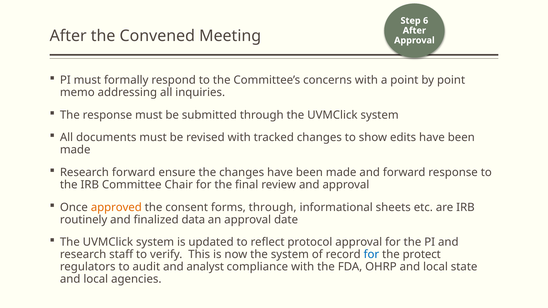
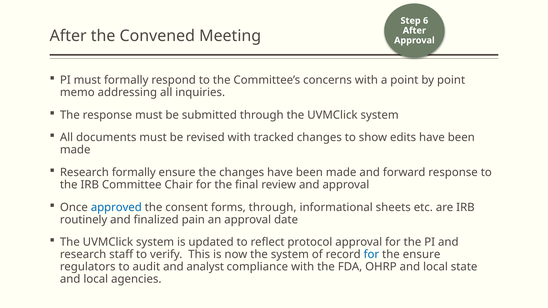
Research forward: forward -> formally
approved colour: orange -> blue
data: data -> pain
the protect: protect -> ensure
